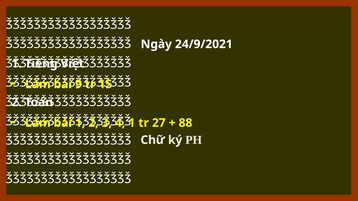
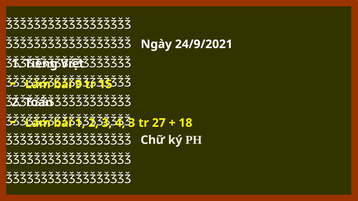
1 at (132, 123): 1 -> 3
88: 88 -> 18
